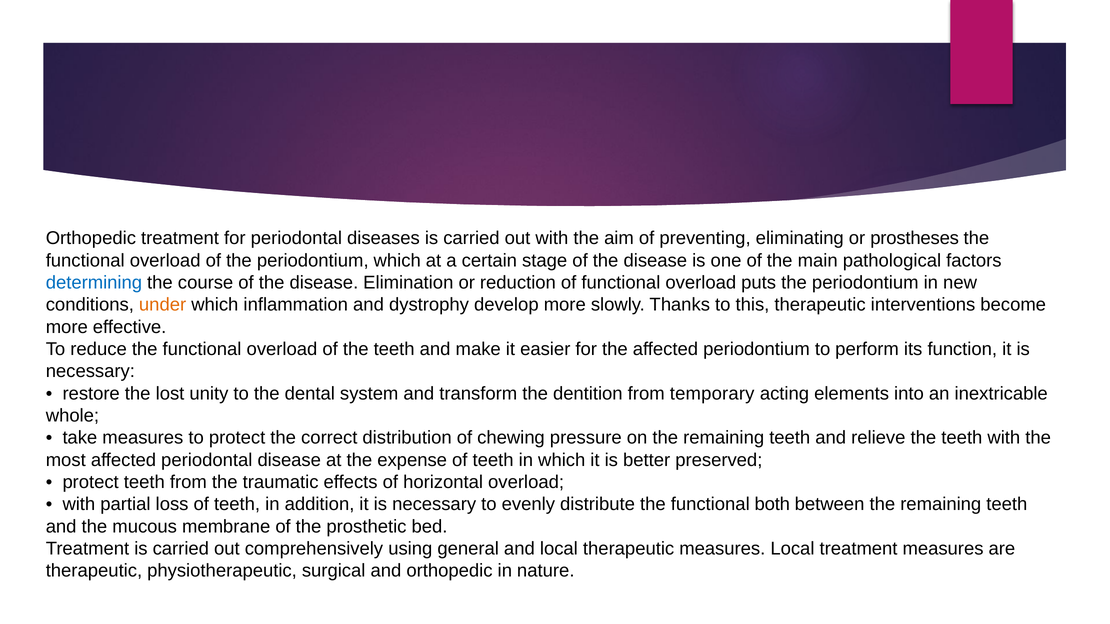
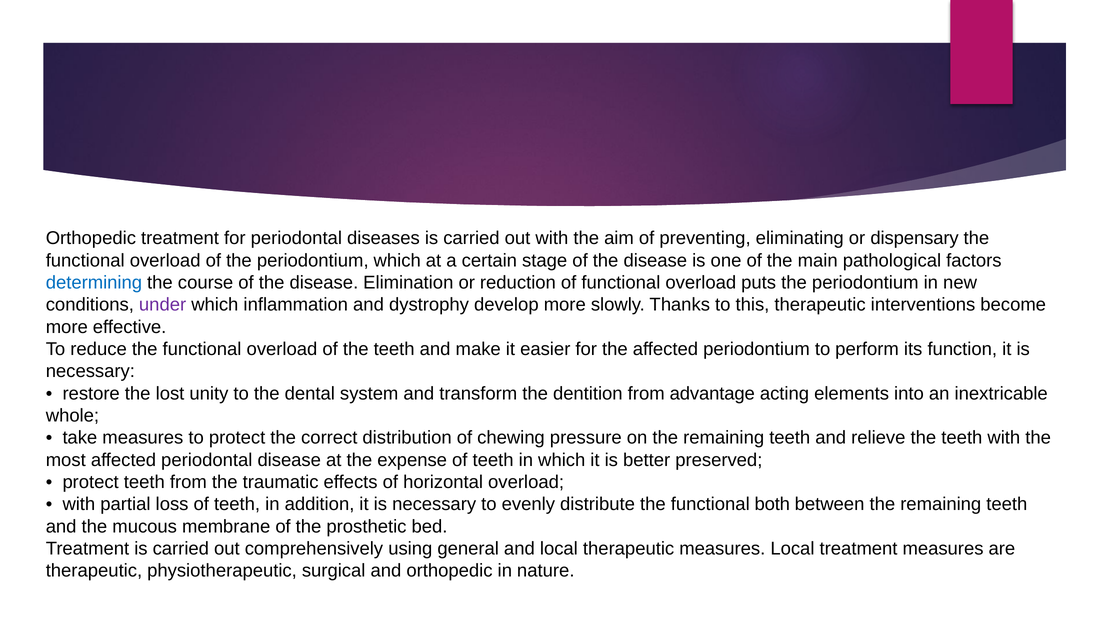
prostheses: prostheses -> dispensary
under colour: orange -> purple
temporary: temporary -> advantage
